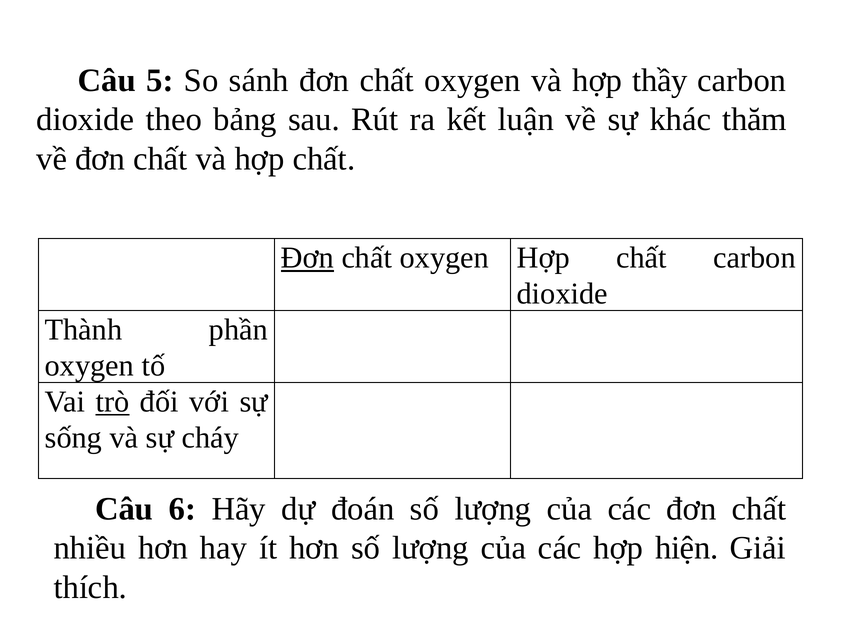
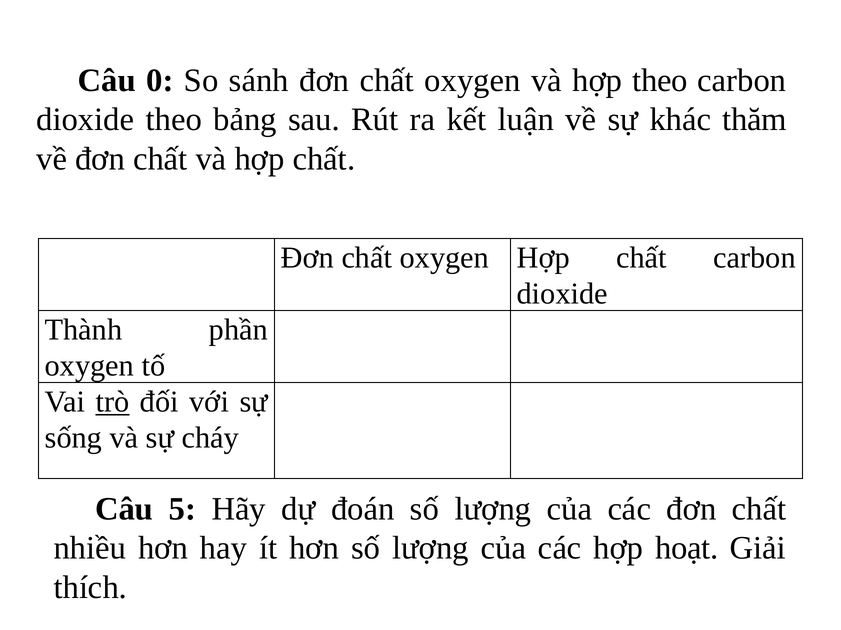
5: 5 -> 0
hợp thầy: thầy -> theo
Đơn at (307, 258) underline: present -> none
6: 6 -> 5
hiện: hiện -> hoạt
